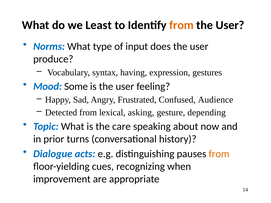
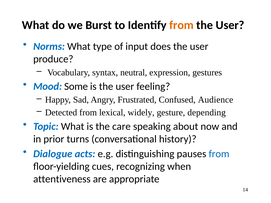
Least: Least -> Burst
having: having -> neutral
asking: asking -> widely
from at (219, 154) colour: orange -> blue
improvement: improvement -> attentiveness
